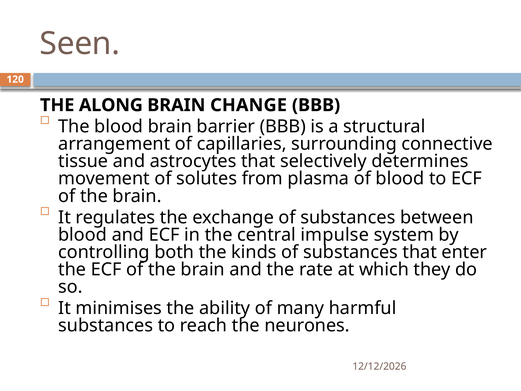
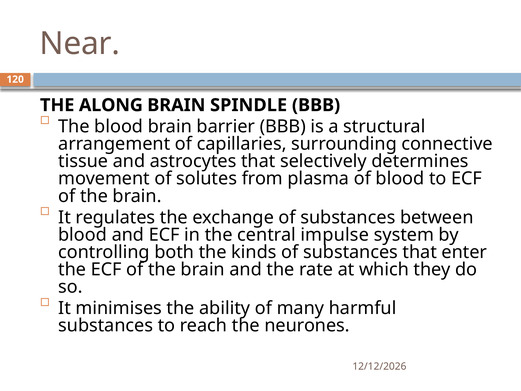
Seen: Seen -> Near
CHANGE: CHANGE -> SPINDLE
